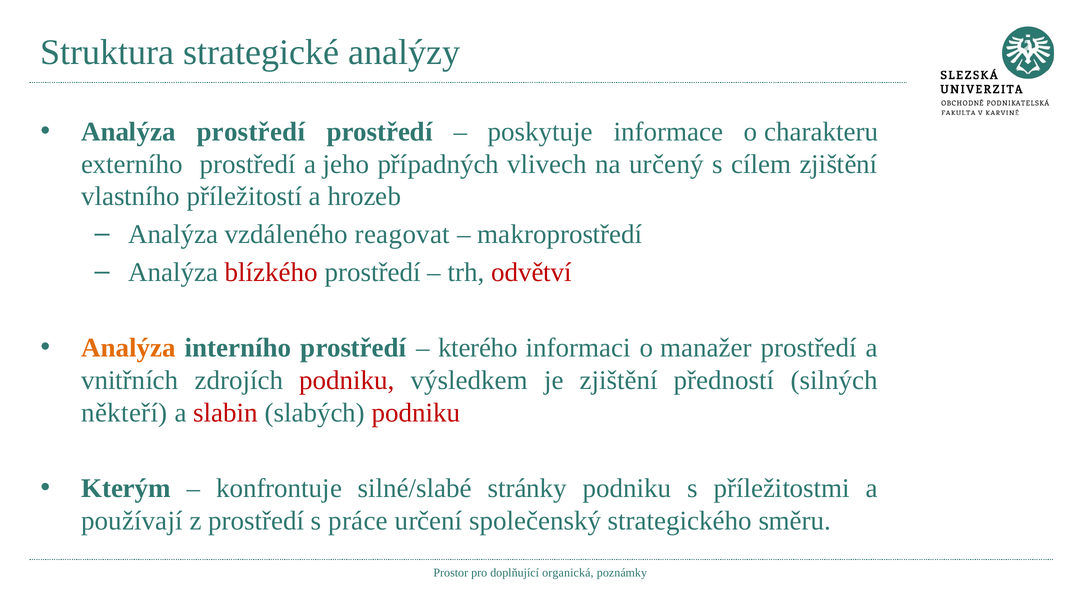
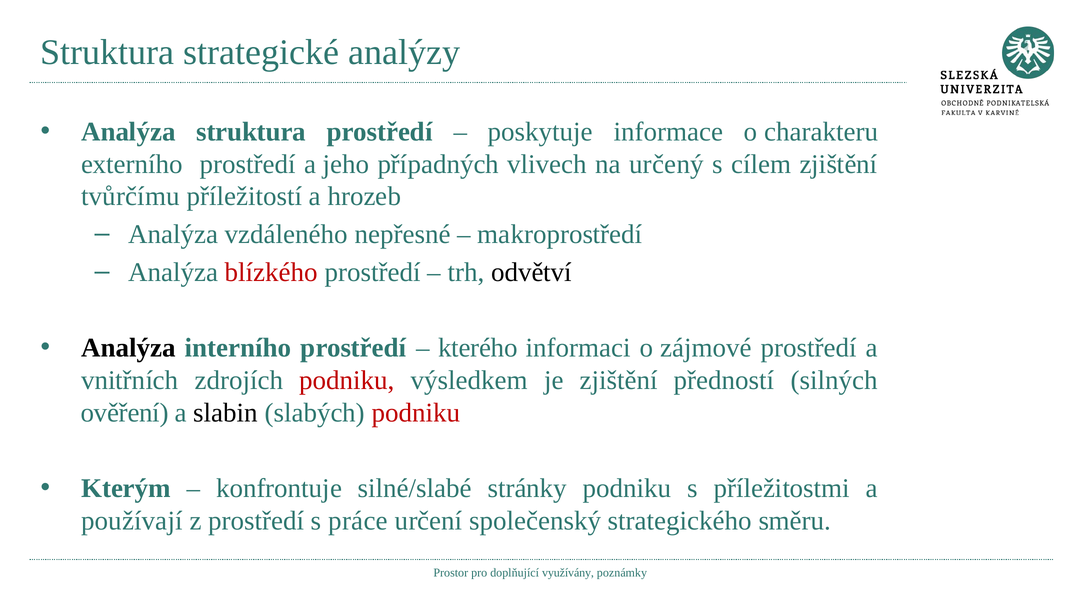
Analýza prostředí: prostředí -> struktura
vlastního: vlastního -> tvůrčímu
reagovat: reagovat -> nepřesné
odvětví colour: red -> black
Analýza at (128, 348) colour: orange -> black
manažer: manažer -> zájmové
někteří: někteří -> ověření
slabin colour: red -> black
organická: organická -> využívány
